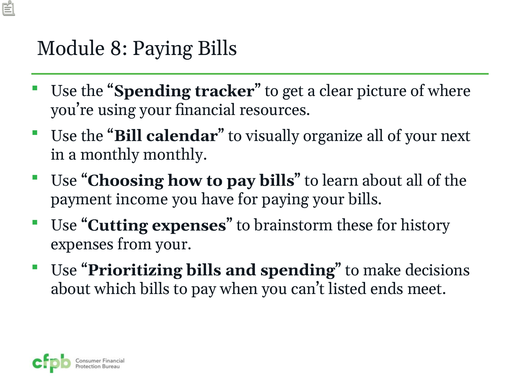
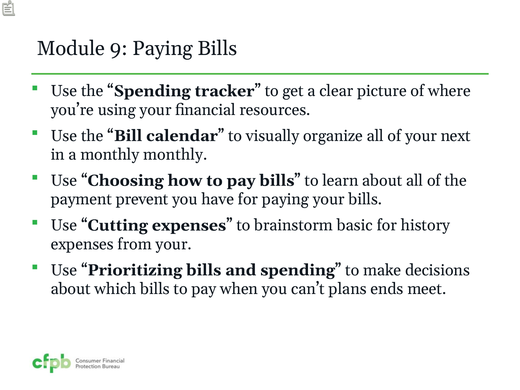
8: 8 -> 9
income: income -> prevent
these: these -> basic
listed: listed -> plans
